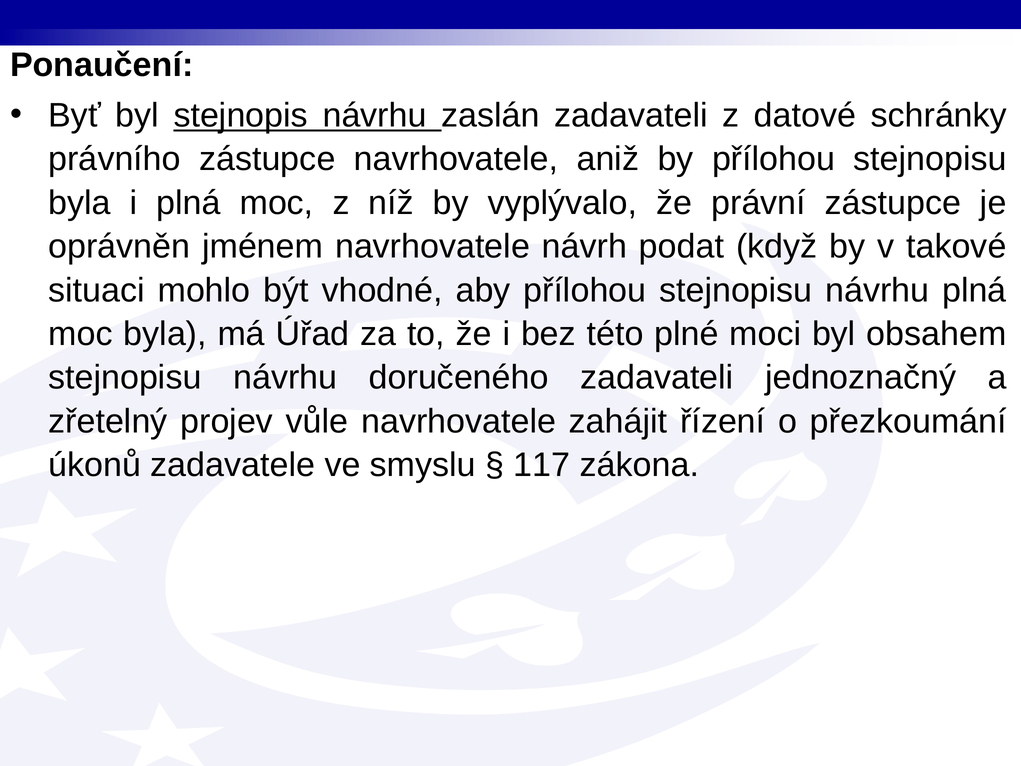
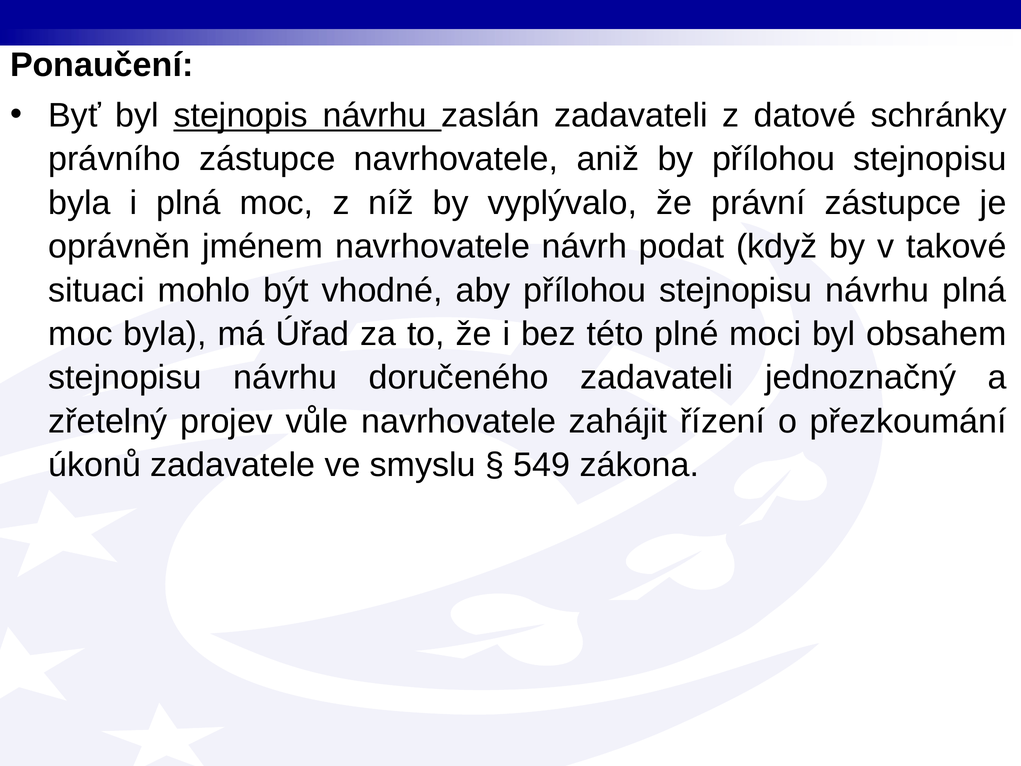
117: 117 -> 549
